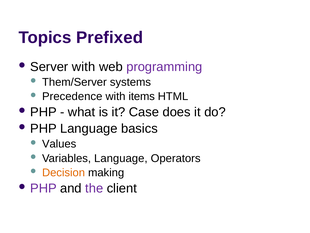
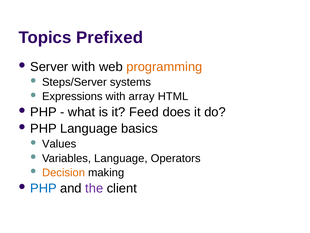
programming colour: purple -> orange
Them/Server: Them/Server -> Steps/Server
Precedence: Precedence -> Expressions
items: items -> array
Case: Case -> Feed
PHP at (43, 188) colour: purple -> blue
